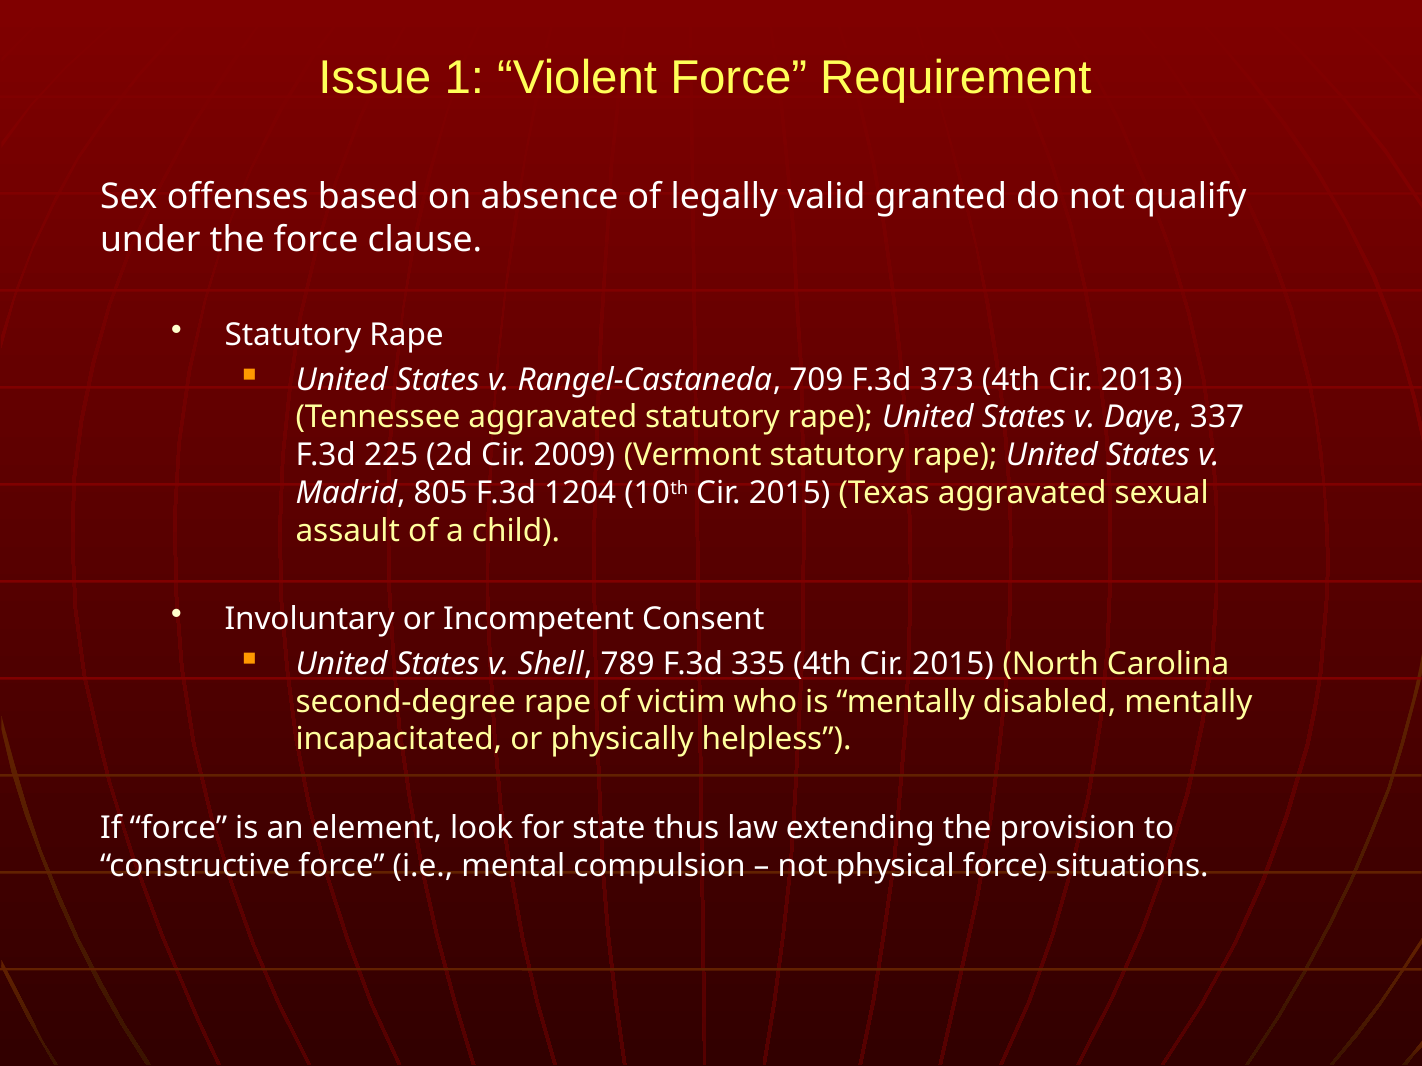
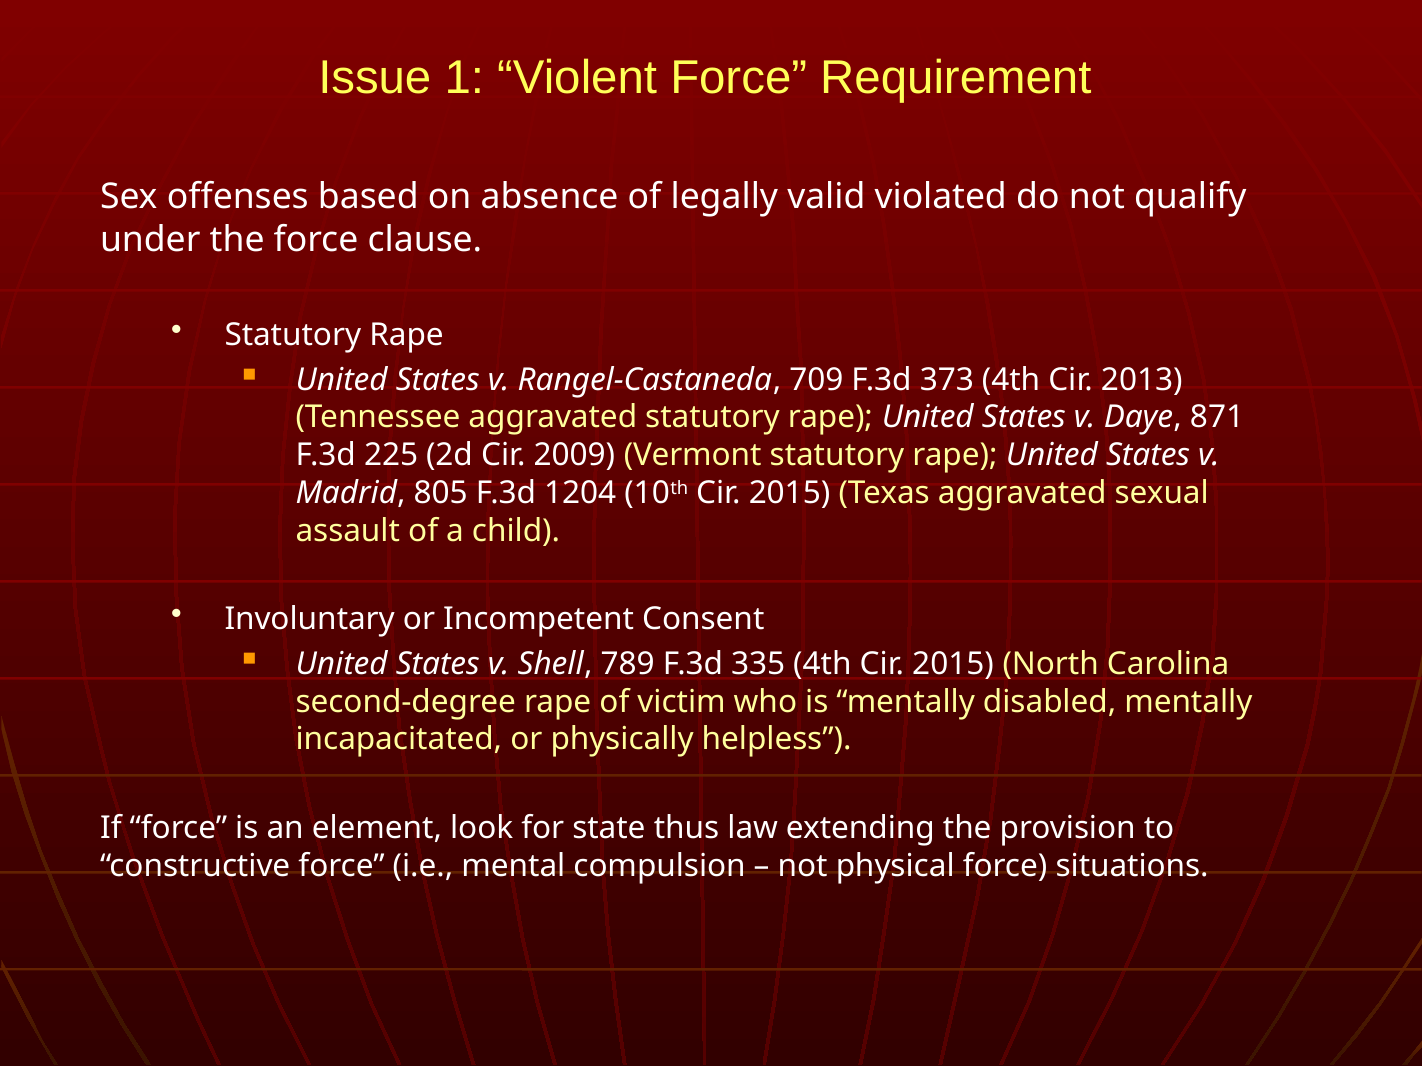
granted: granted -> violated
337: 337 -> 871
